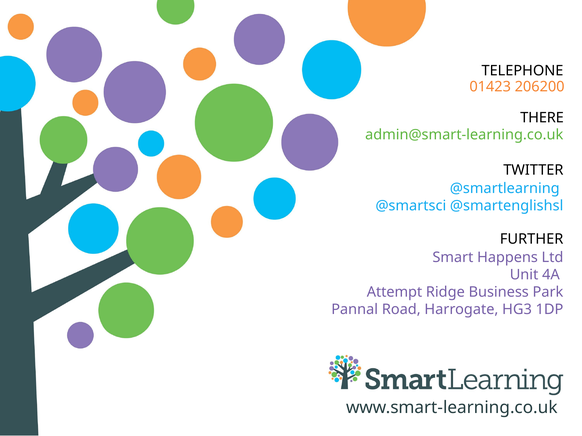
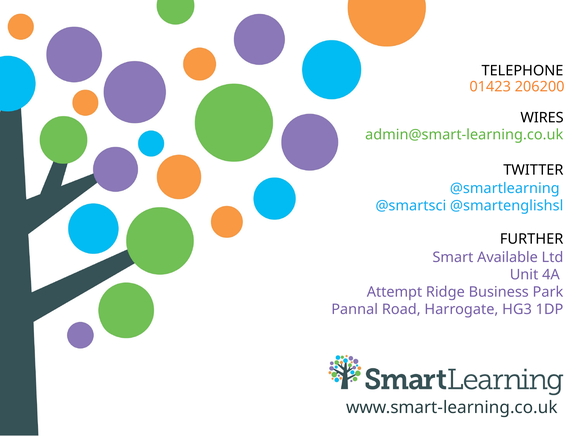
THERE: THERE -> WIRES
Happens: Happens -> Available
